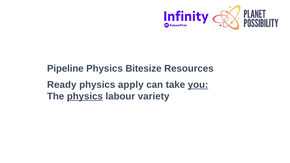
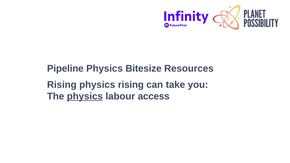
Ready at (62, 85): Ready -> Rising
physics apply: apply -> rising
you underline: present -> none
variety: variety -> access
